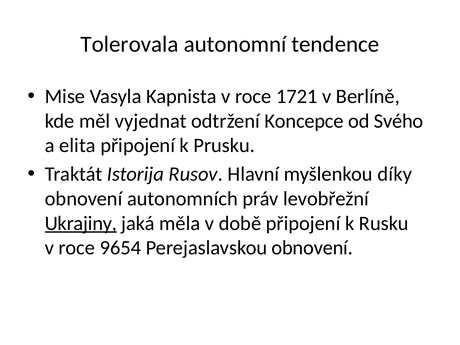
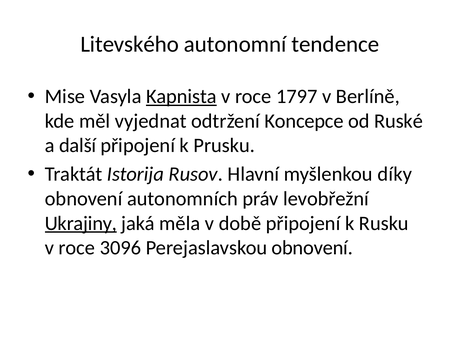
Tolerovala: Tolerovala -> Litevského
Kapnista underline: none -> present
1721: 1721 -> 1797
Svého: Svého -> Ruské
elita: elita -> další
9654: 9654 -> 3096
